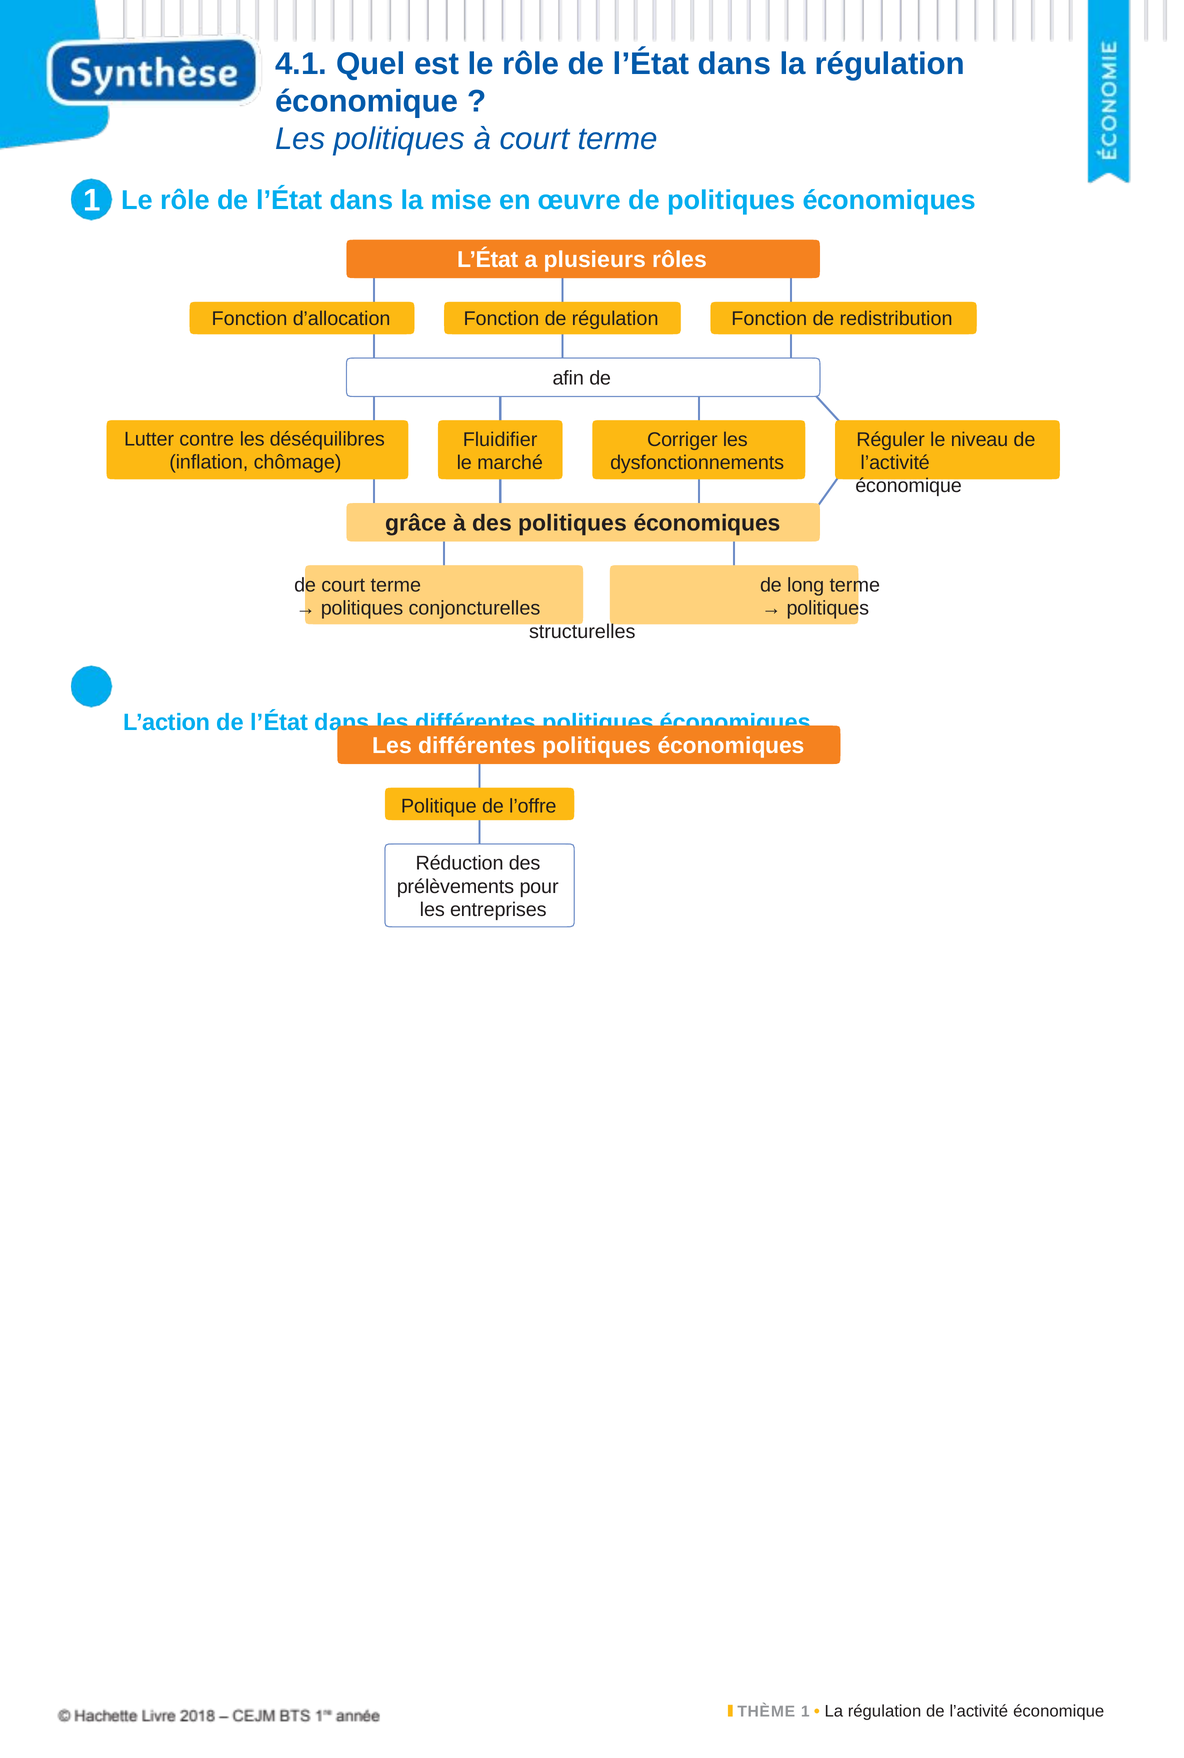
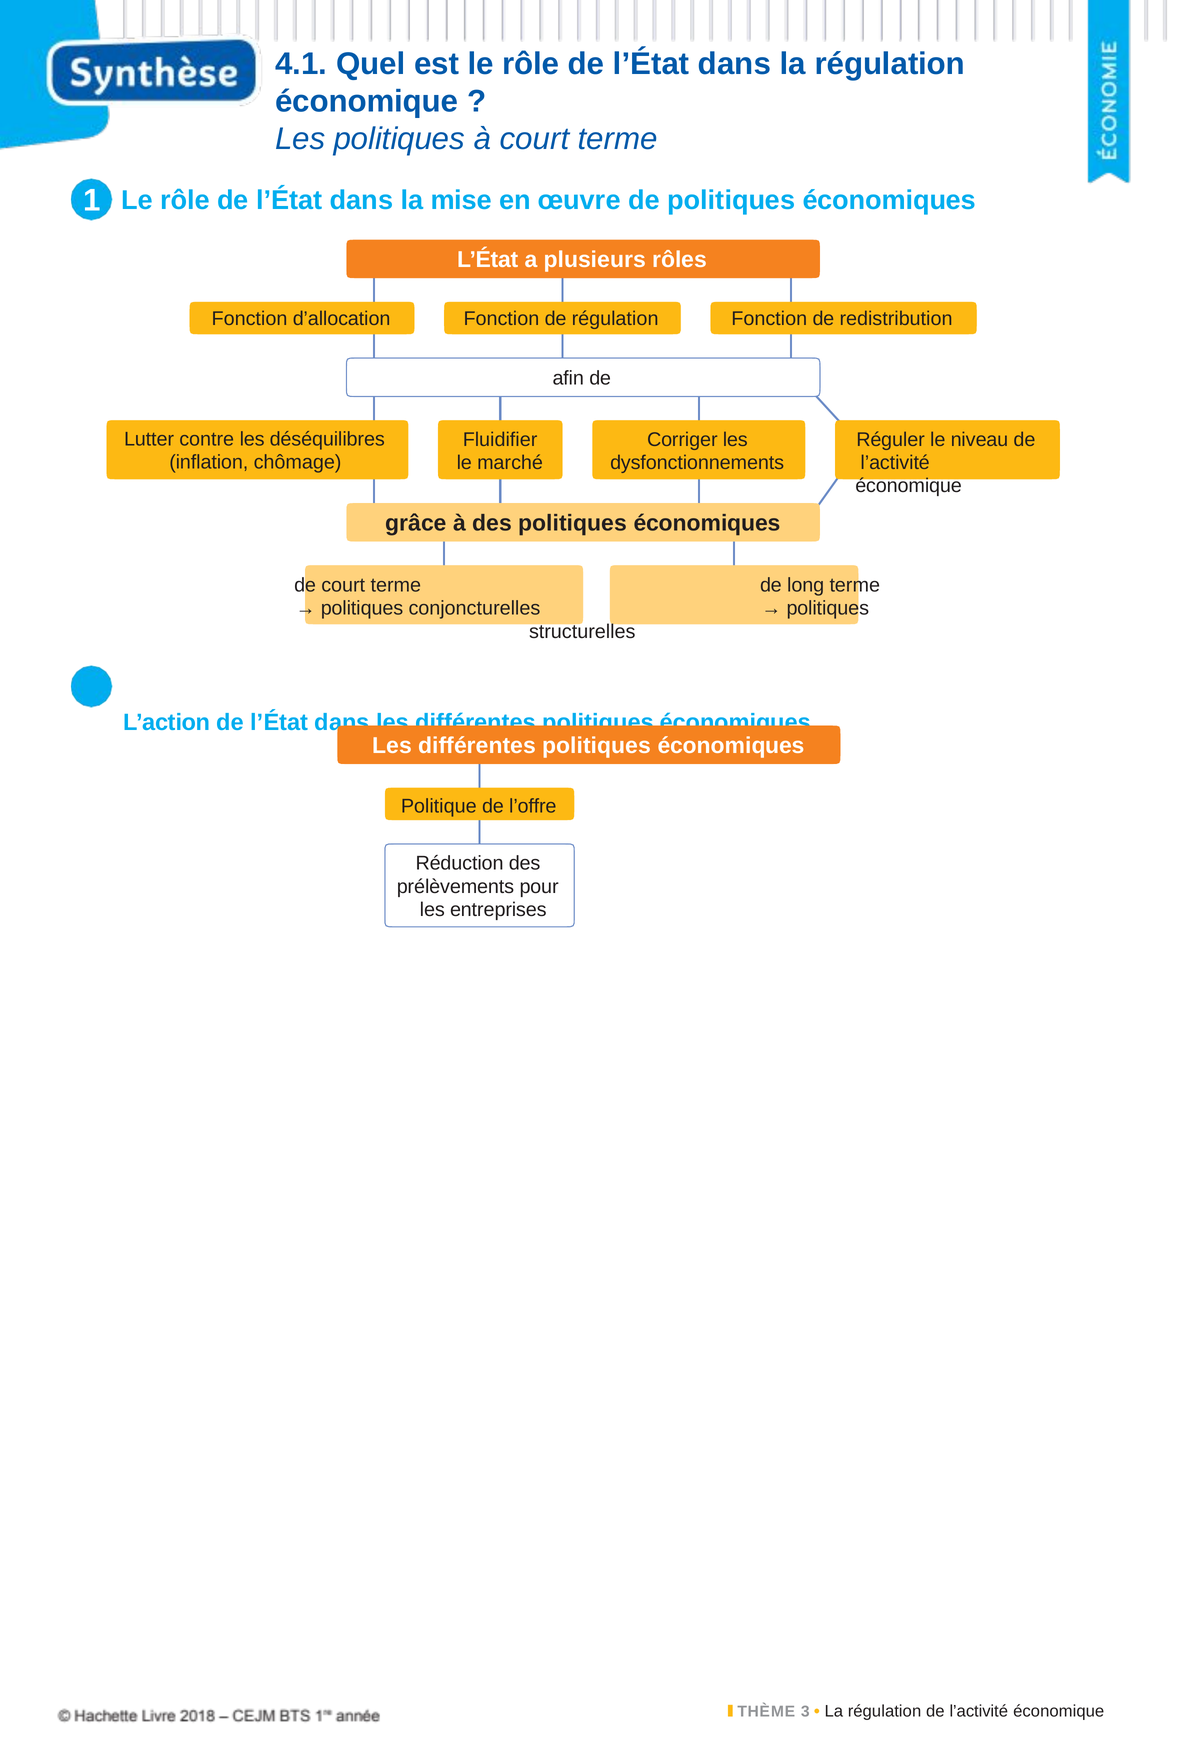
THÈME 1: 1 -> 3
